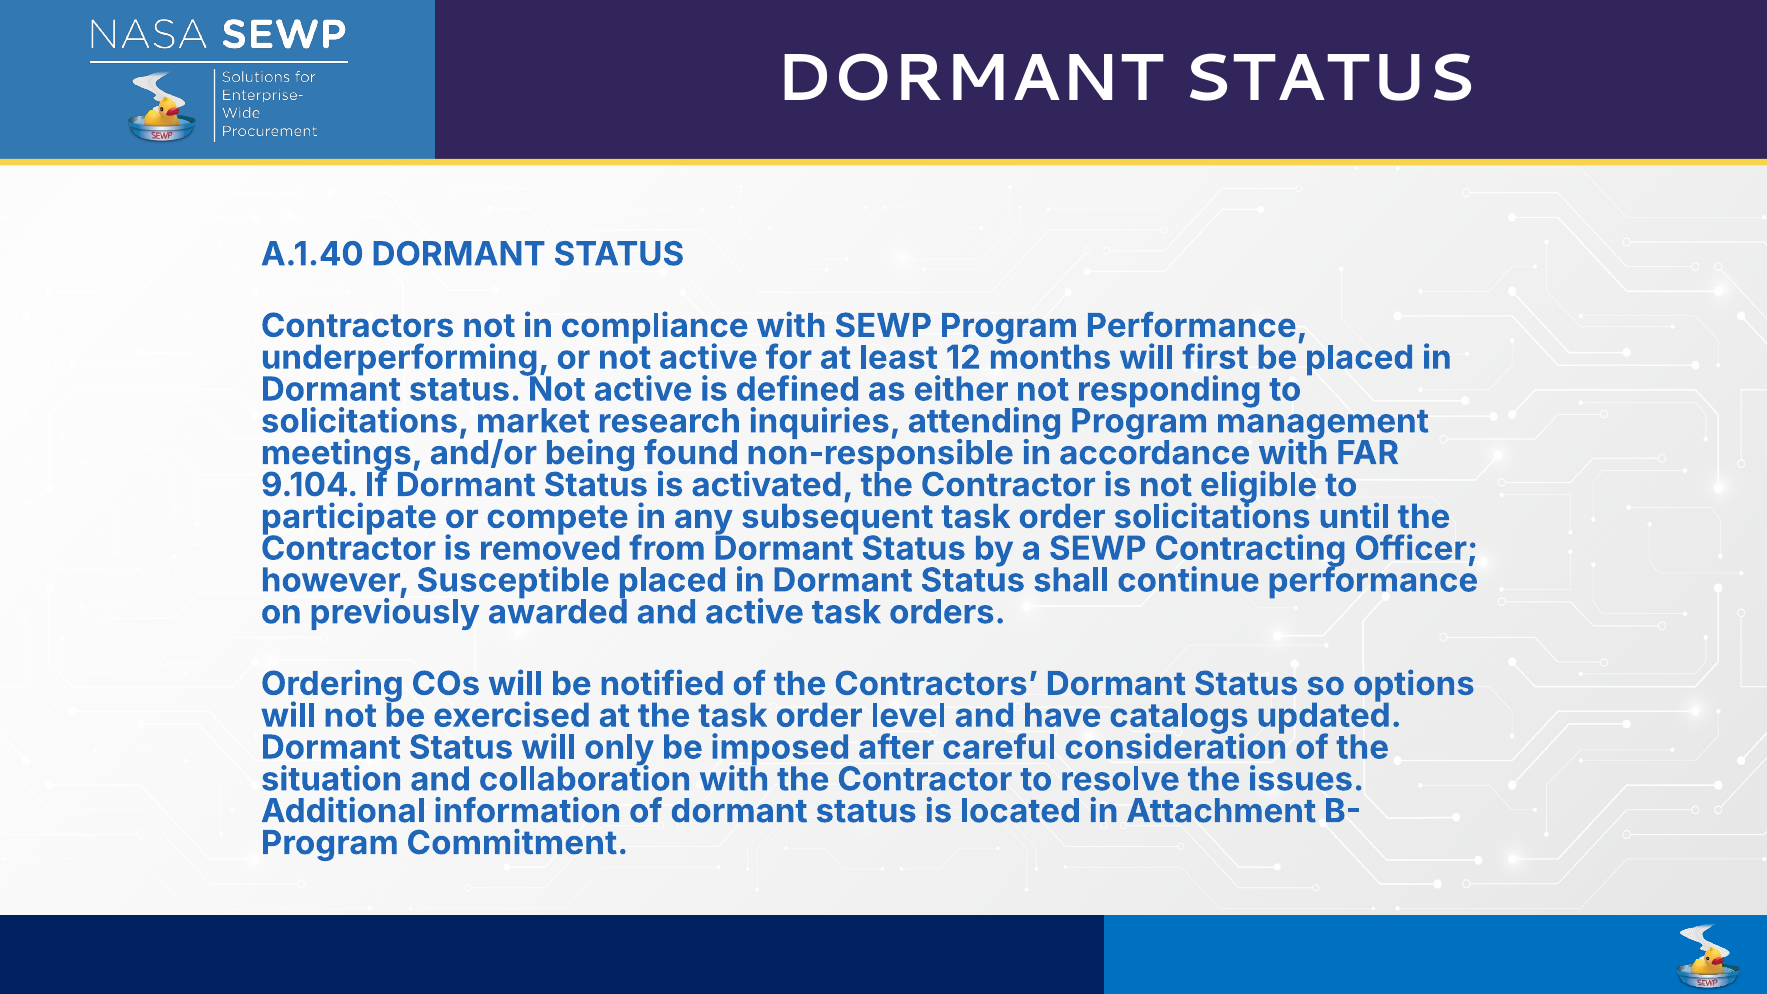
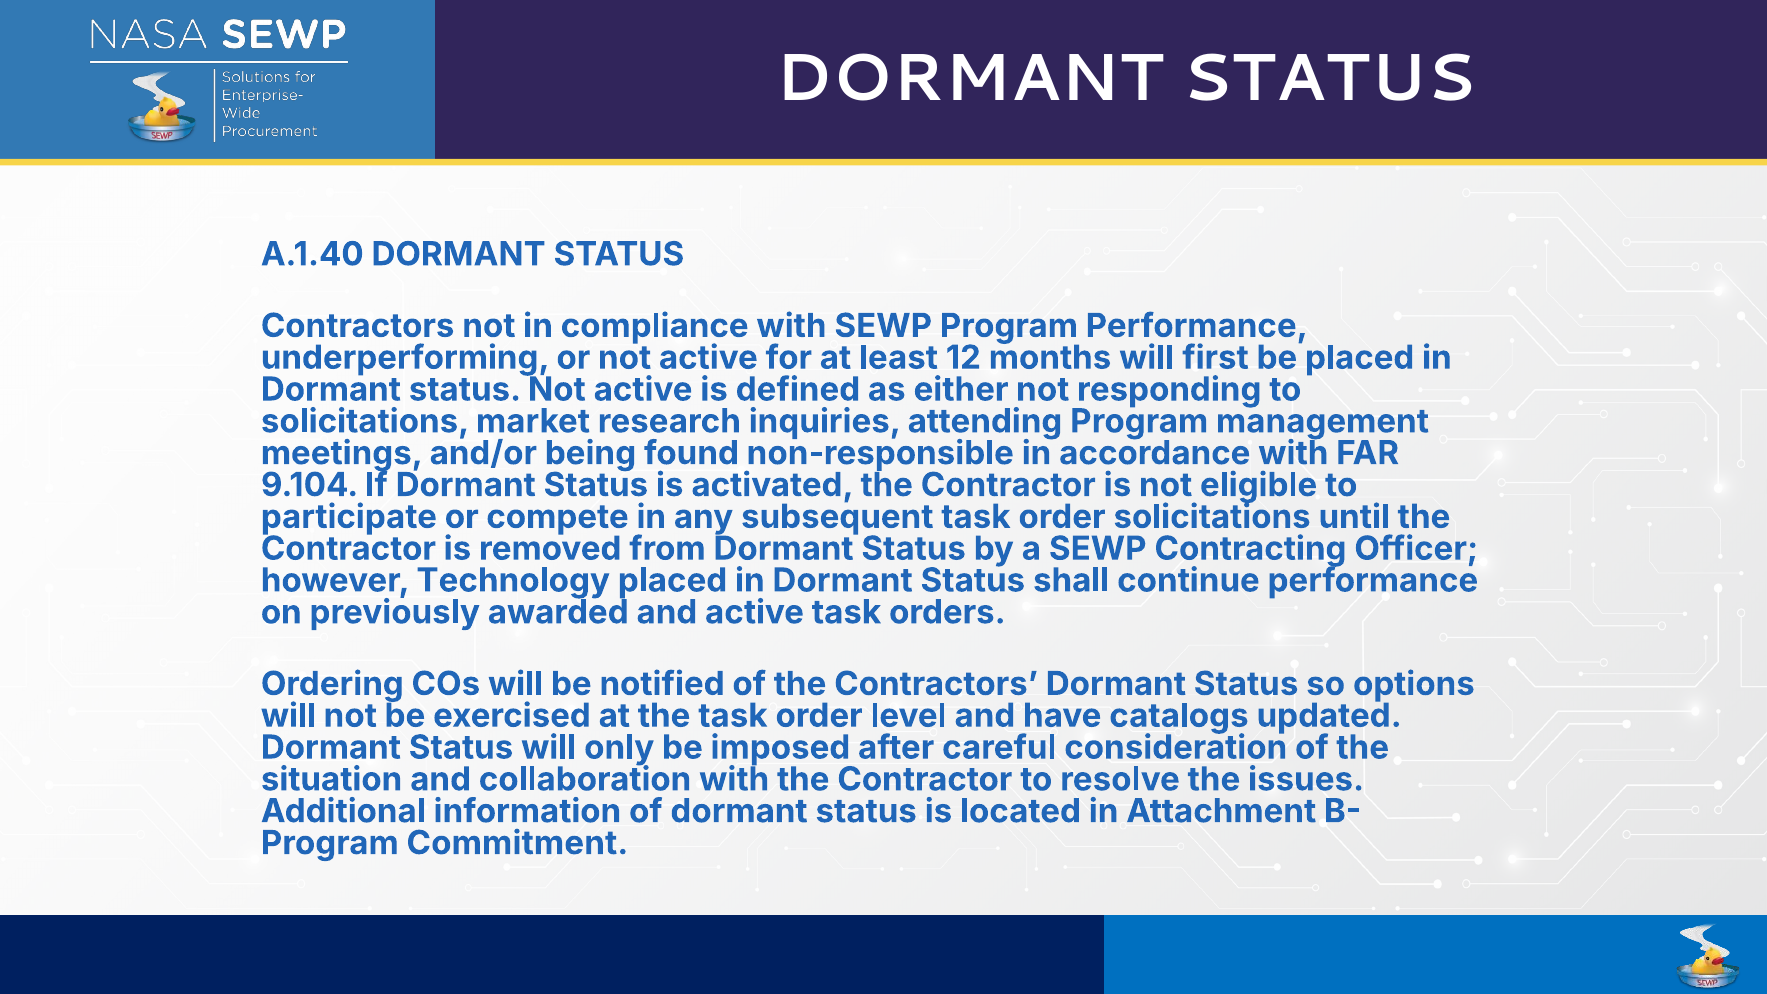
Susceptible: Susceptible -> Technology
